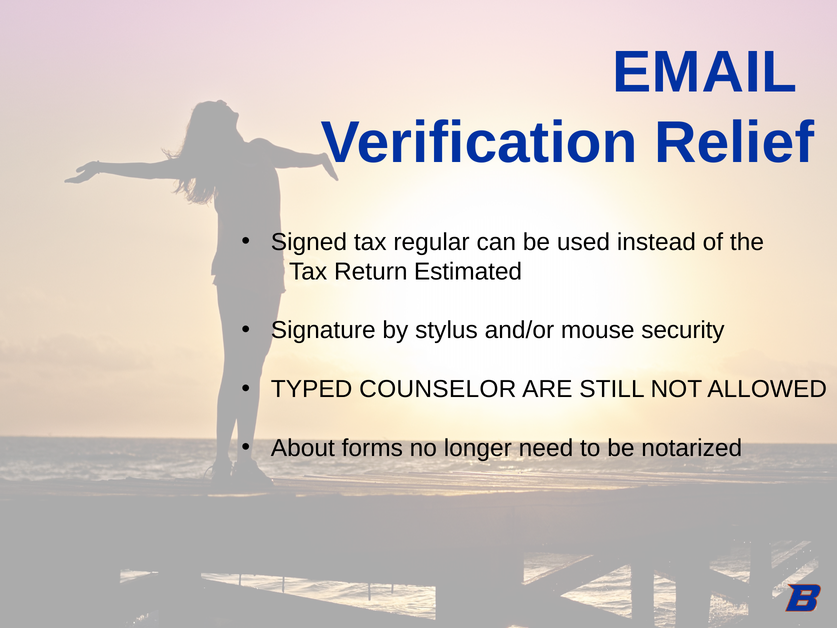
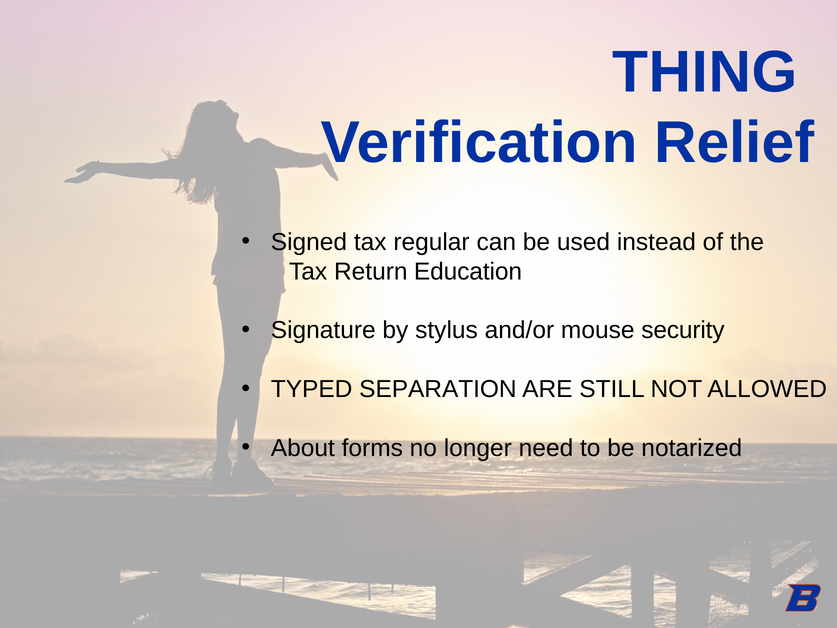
EMAIL: EMAIL -> THING
Estimated: Estimated -> Education
COUNSELOR: COUNSELOR -> SEPARATION
